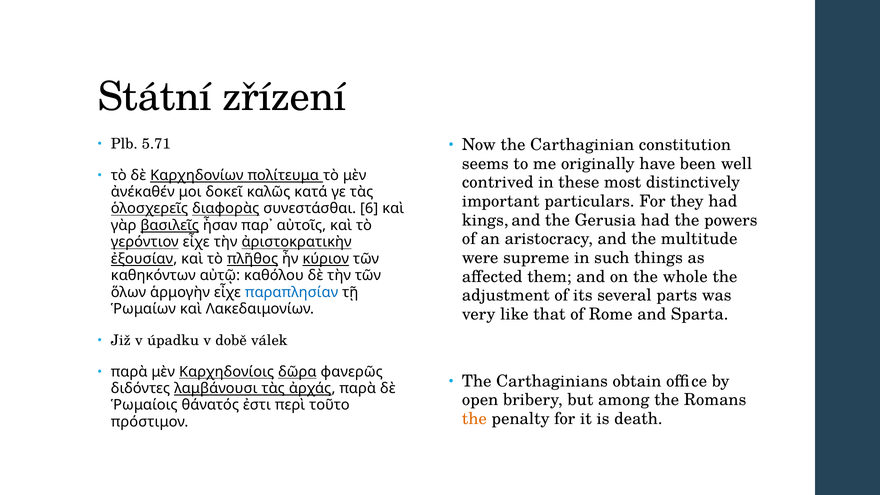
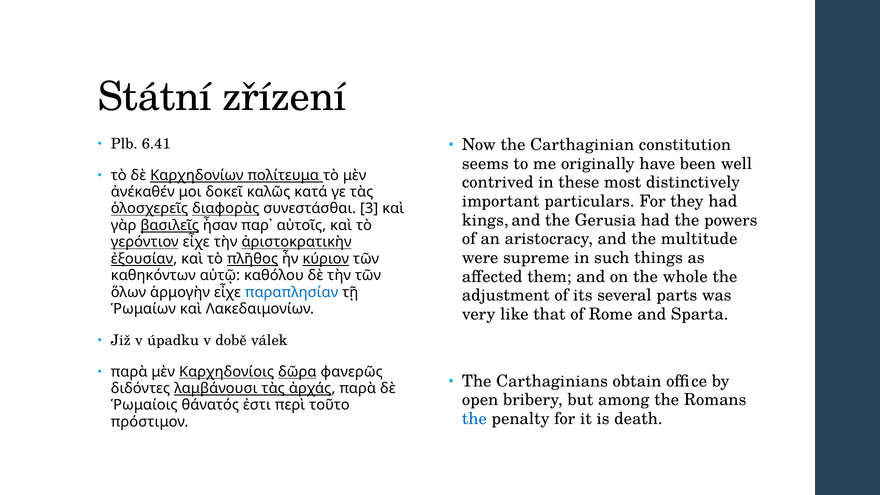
5.71: 5.71 -> 6.41
6: 6 -> 3
the at (474, 419) colour: orange -> blue
